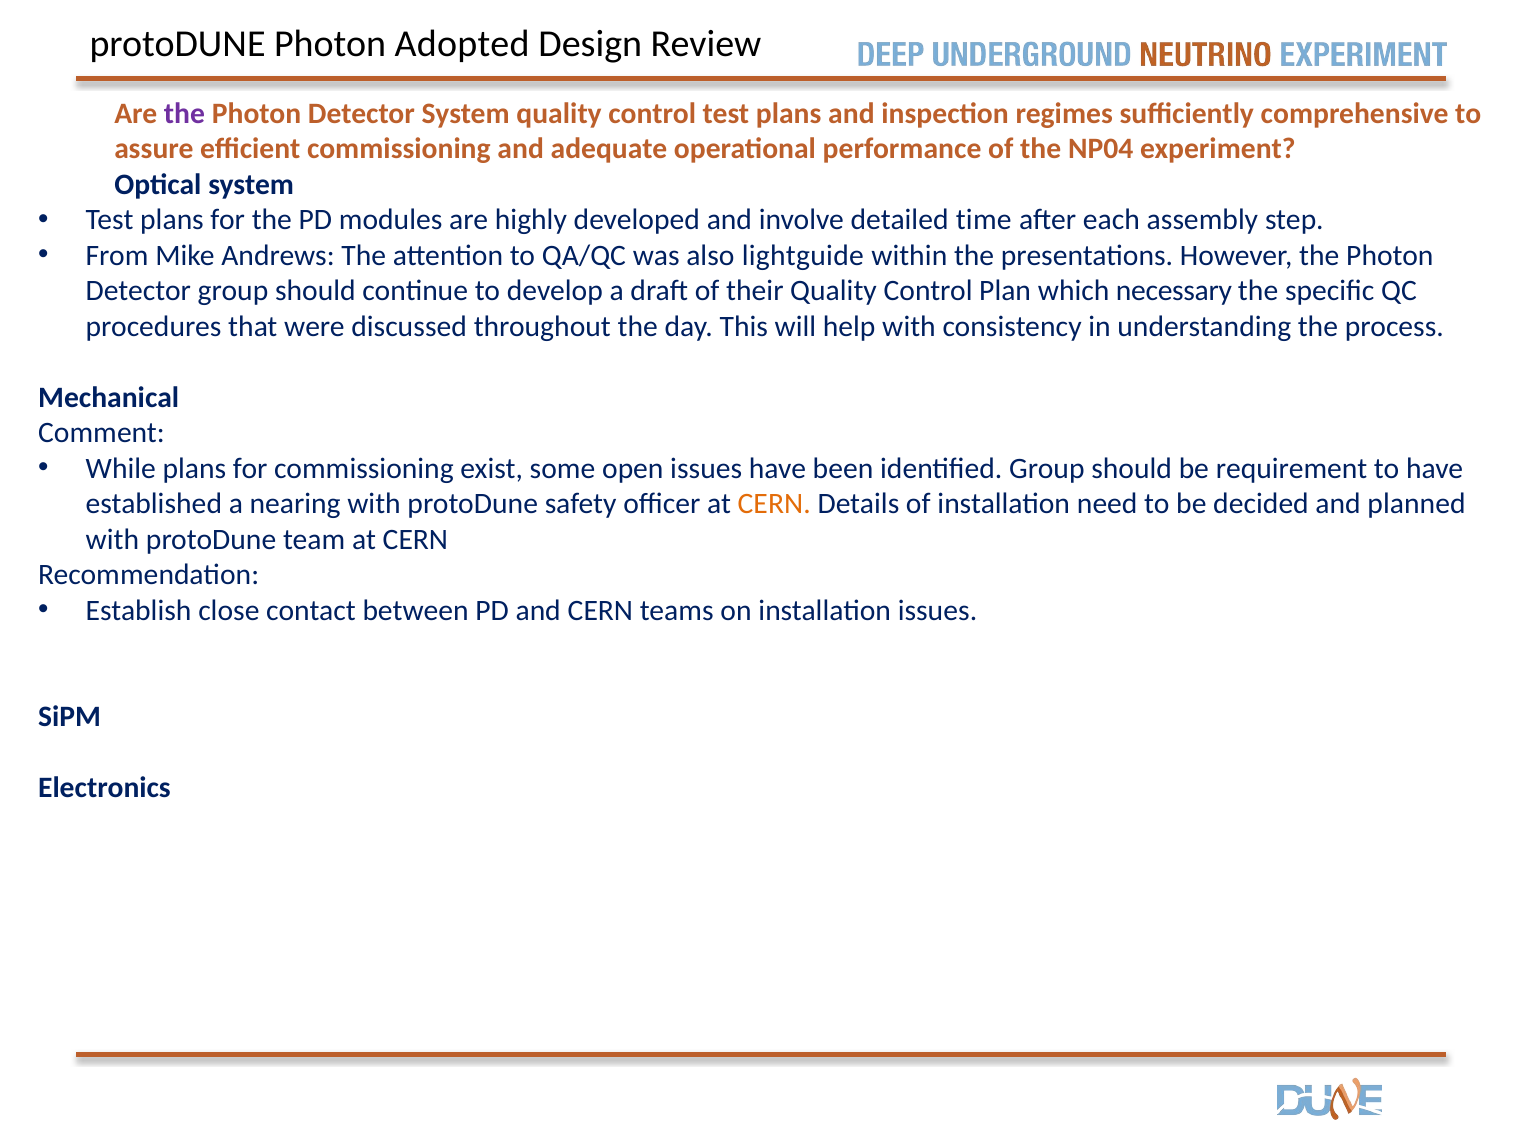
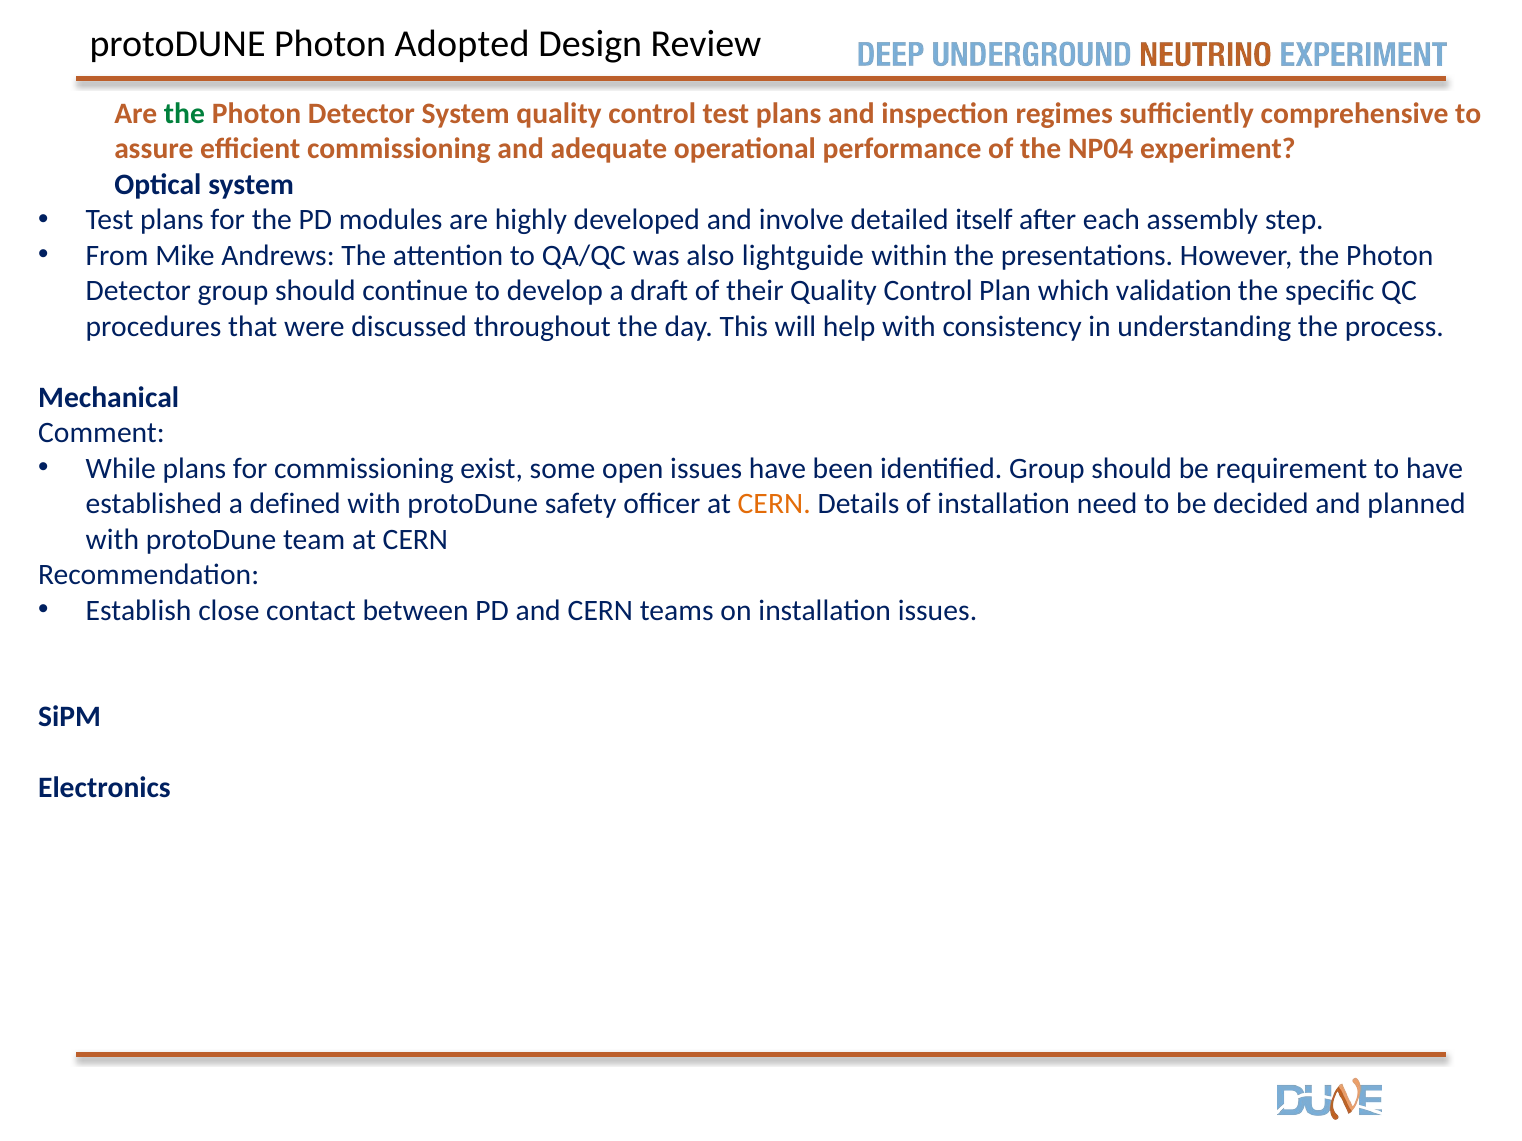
the at (184, 113) colour: purple -> green
time: time -> itself
necessary: necessary -> validation
nearing: nearing -> defined
